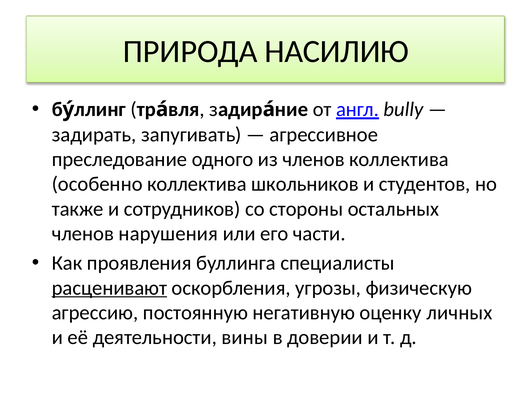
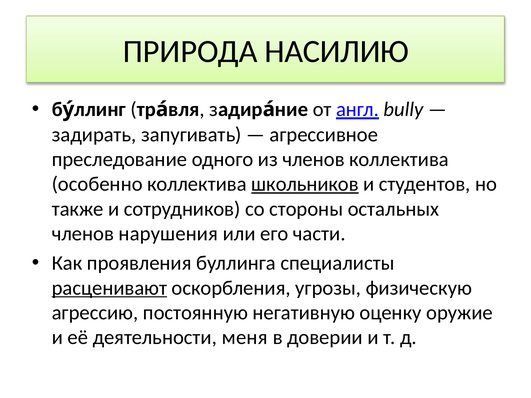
школьников underline: none -> present
личных: личных -> оружие
вины: вины -> меня
